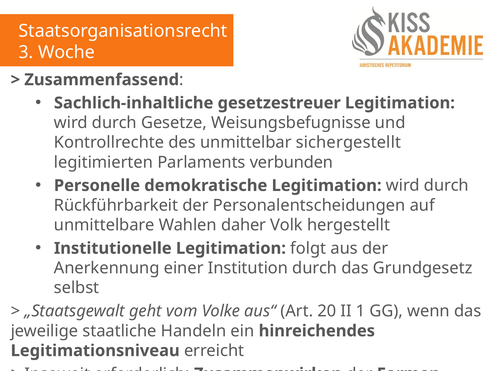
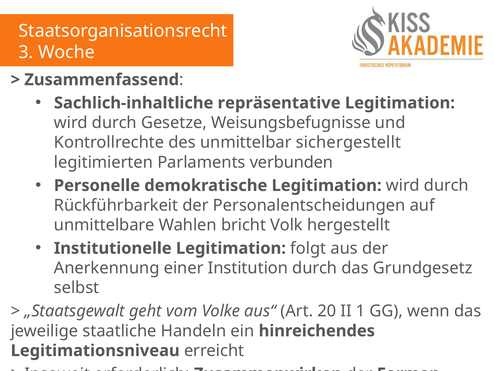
gesetzestreuer: gesetzestreuer -> repräsentative
daher: daher -> bricht
